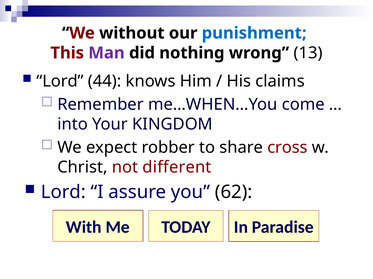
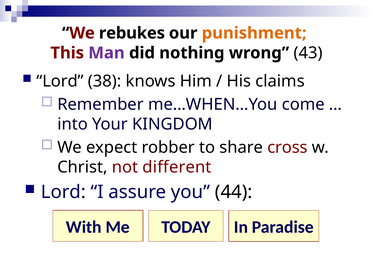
without: without -> rebukes
punishment colour: blue -> orange
13: 13 -> 43
44: 44 -> 38
62: 62 -> 44
